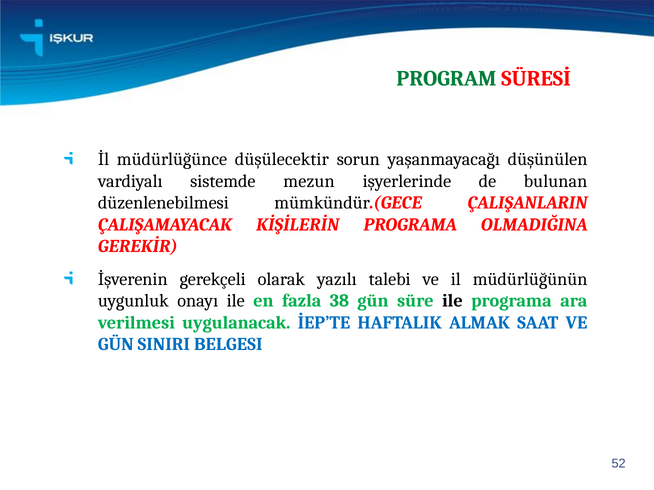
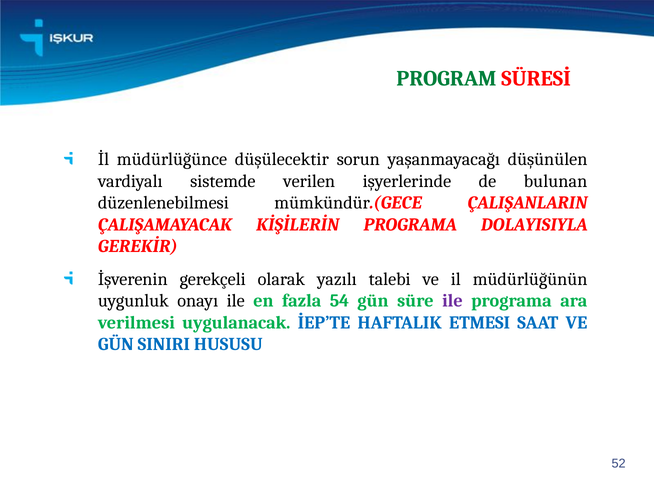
mezun: mezun -> verilen
OLMADIĞINA: OLMADIĞINA -> DOLAYISIYLA
38: 38 -> 54
ile at (452, 301) colour: black -> purple
ALMAK: ALMAK -> ETMESI
BELGESI: BELGESI -> HUSUSU
